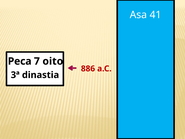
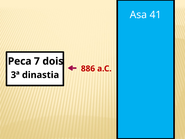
oito: oito -> dois
